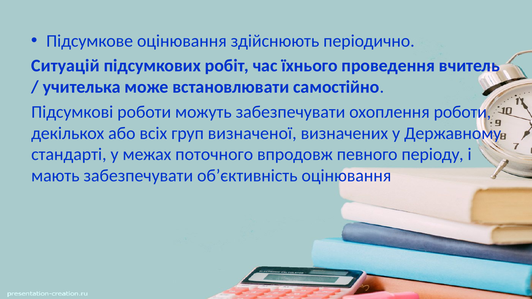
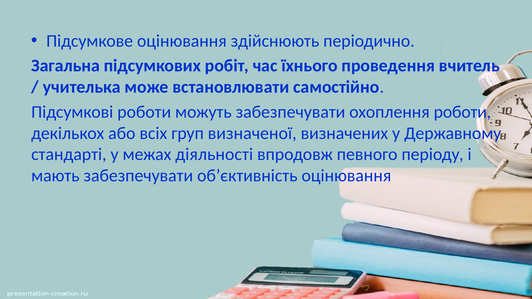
Ситуацій: Ситуацій -> Загальна
поточного: поточного -> діяльності
